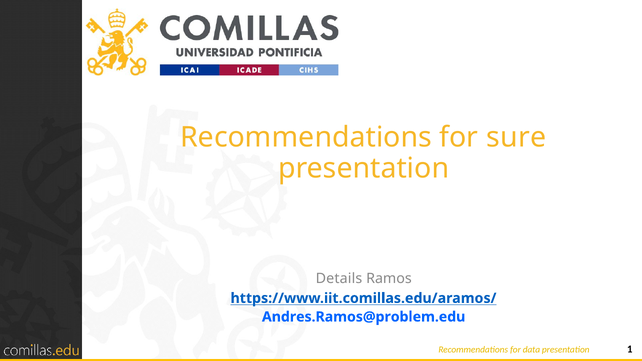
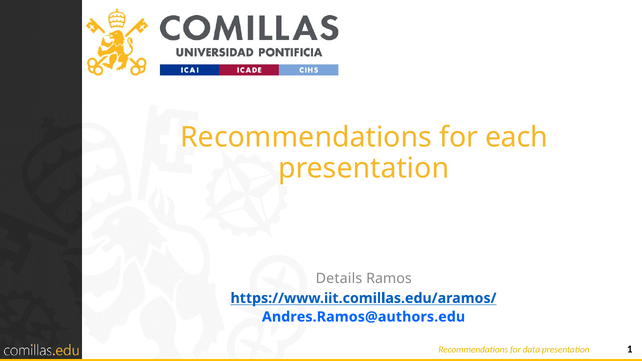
sure: sure -> each
Andres.Ramos@problem.edu: Andres.Ramos@problem.edu -> Andres.Ramos@authors.edu
